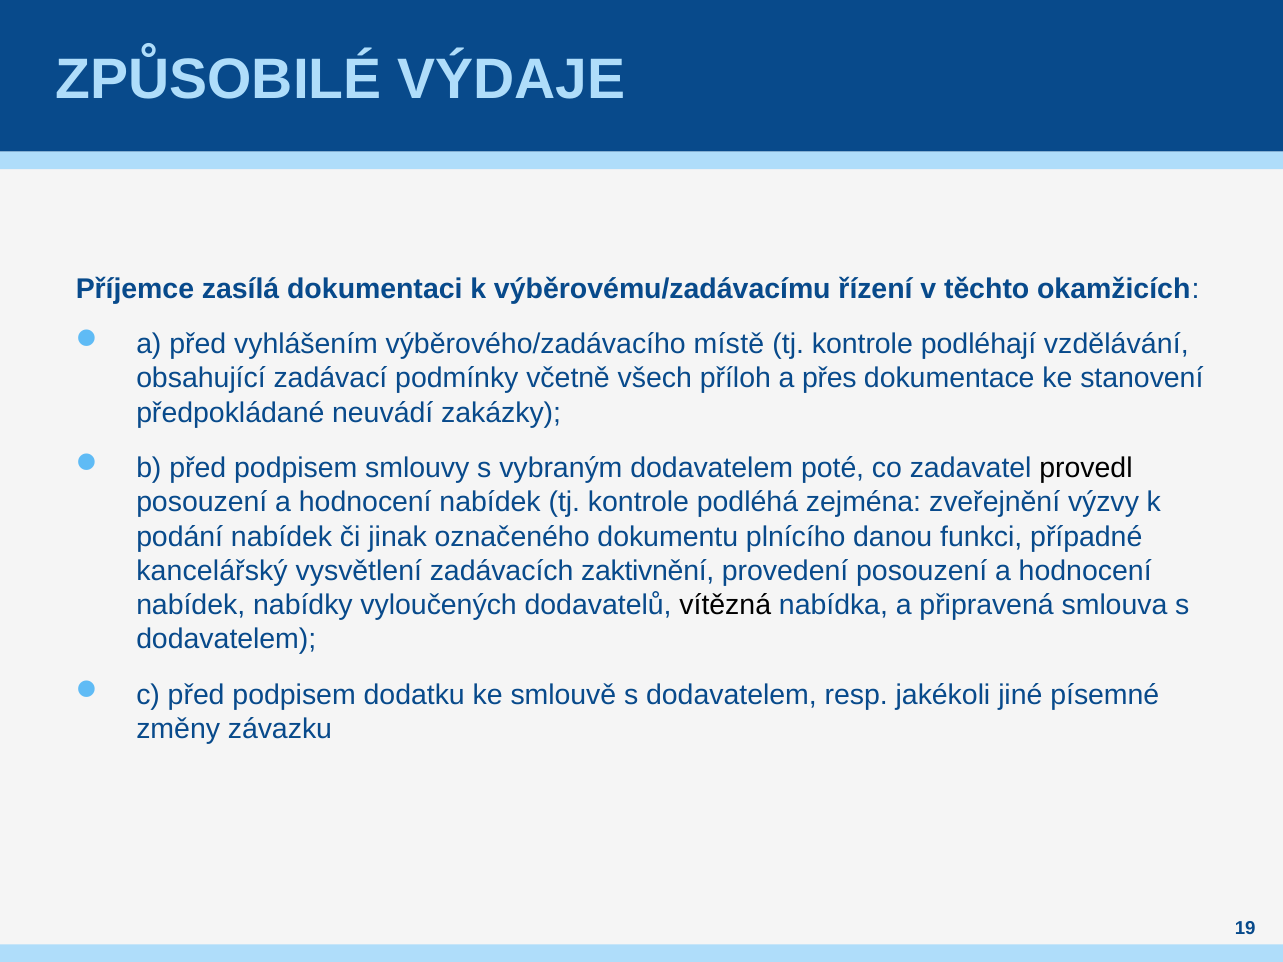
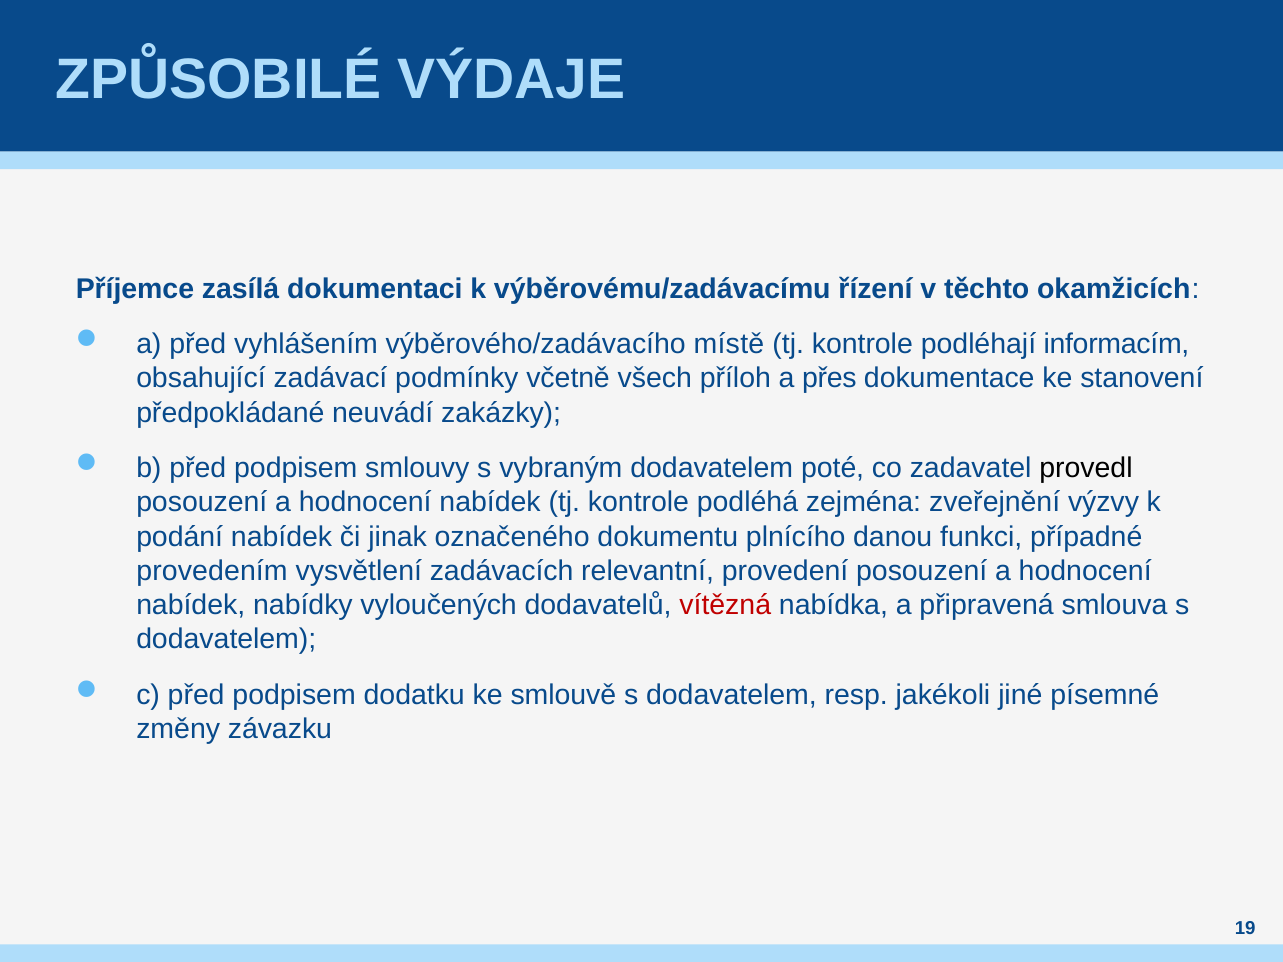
vzdělávání: vzdělávání -> informacím
kancelářský: kancelářský -> provedením
zaktivnění: zaktivnění -> relevantní
vítězná colour: black -> red
